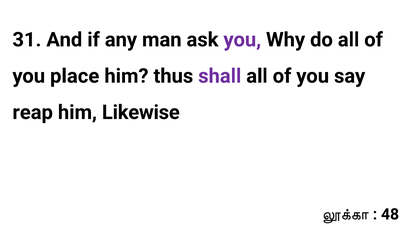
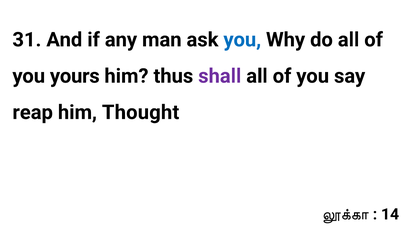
you at (242, 40) colour: purple -> blue
place: place -> yours
Likewise: Likewise -> Thought
48: 48 -> 14
